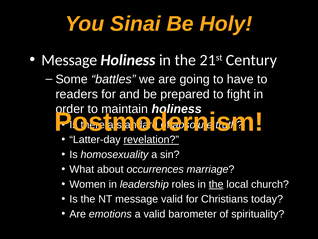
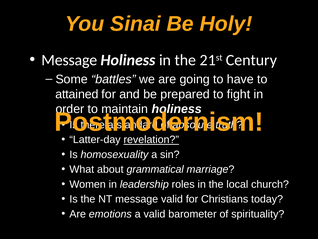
readers: readers -> attained
occurrences: occurrences -> grammatical
the at (216, 184) underline: present -> none
